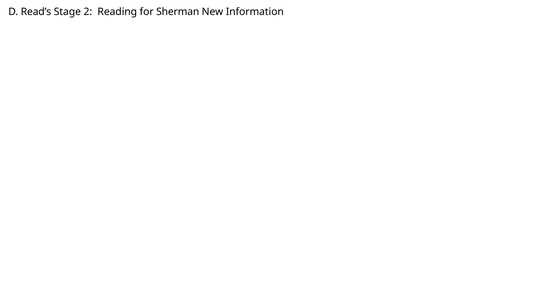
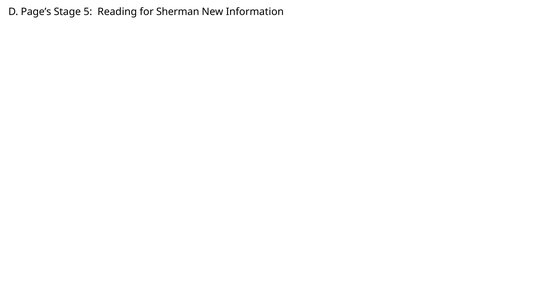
Read’s: Read’s -> Page’s
2: 2 -> 5
